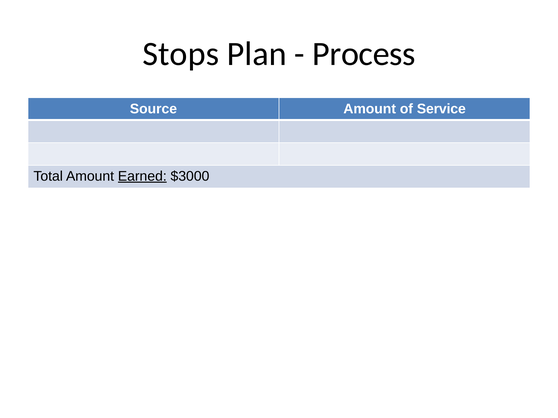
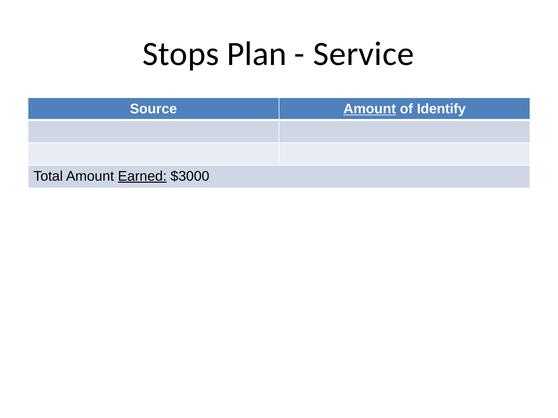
Process: Process -> Service
Amount at (370, 109) underline: none -> present
Service: Service -> Identify
